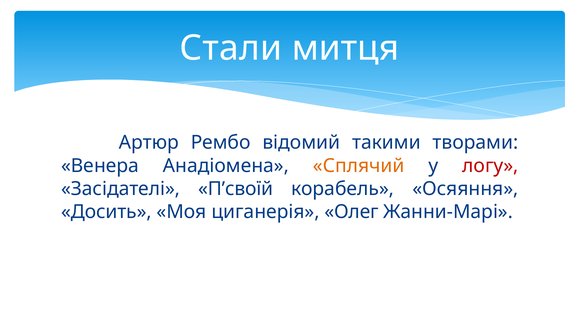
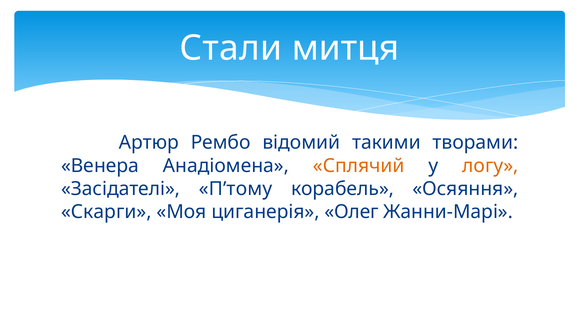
логу colour: red -> orange
П’своїй: П’своїй -> П’тому
Досить: Досить -> Скарги
